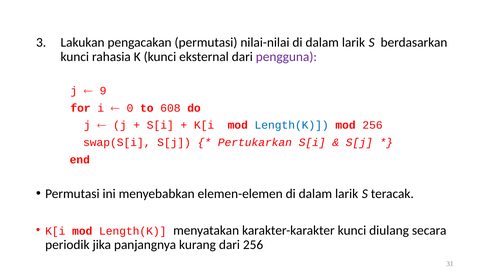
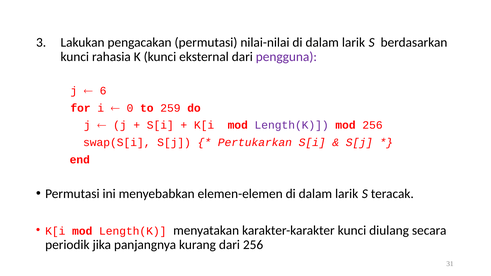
9: 9 -> 6
608: 608 -> 259
Length(K at (292, 125) colour: blue -> purple
